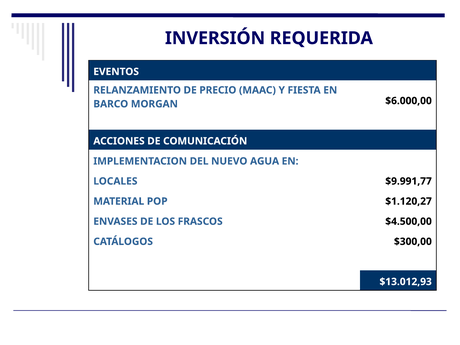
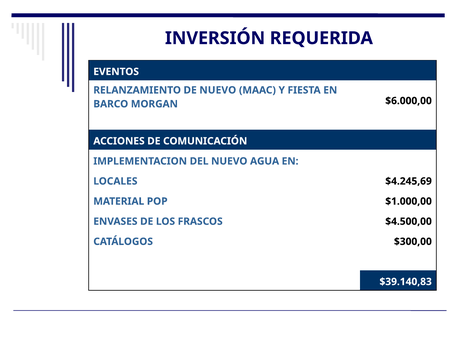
DE PRECIO: PRECIO -> NUEVO
$9.991,77: $9.991,77 -> $4.245,69
$1.120,27: $1.120,27 -> $1.000,00
$13.012,93: $13.012,93 -> $39.140,83
